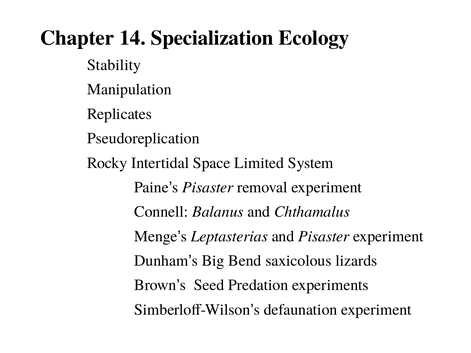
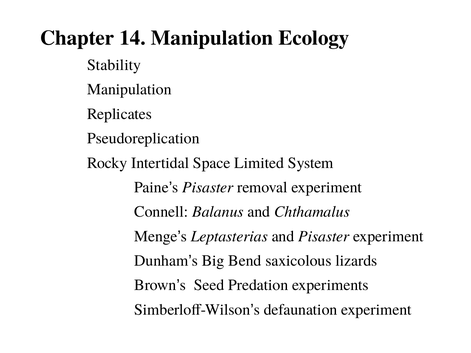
14 Specialization: Specialization -> Manipulation
